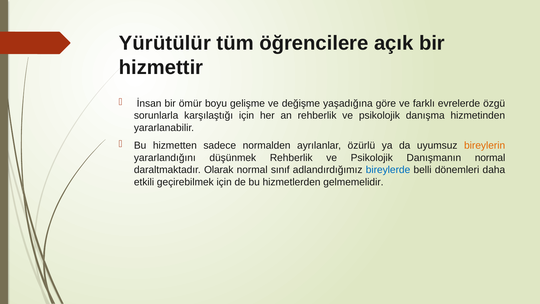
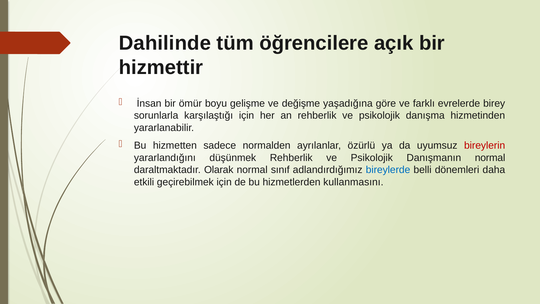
Yürütülür: Yürütülür -> Dahilinde
özgü: özgü -> birey
bireylerin colour: orange -> red
gelmemelidir: gelmemelidir -> kullanmasını
